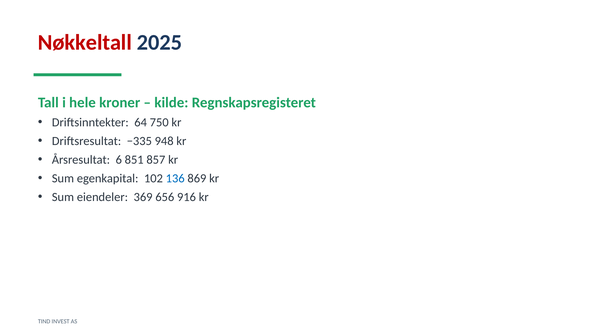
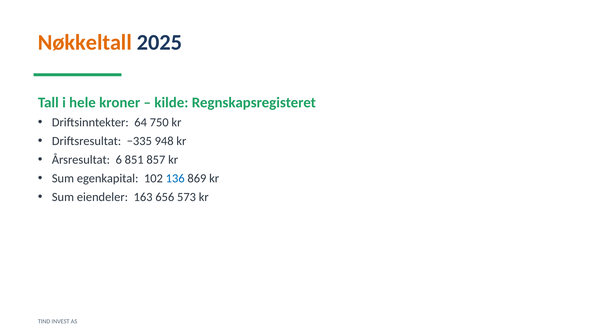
Nøkkeltall colour: red -> orange
369: 369 -> 163
916: 916 -> 573
